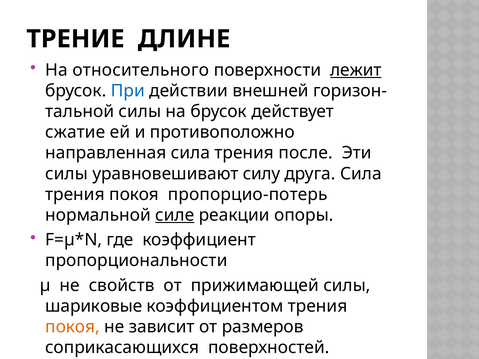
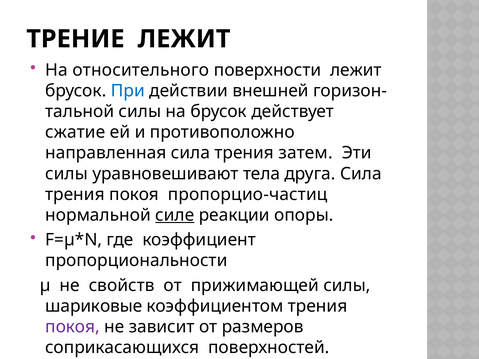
ТРЕНИЕ ДЛИНЕ: ДЛИНЕ -> ЛЕЖИТ
лежит at (356, 70) underline: present -> none
после: после -> затем
силу: силу -> тела
пропорцио-потерь: пропорцио-потерь -> пропорцио-частиц
покоя at (72, 327) colour: orange -> purple
